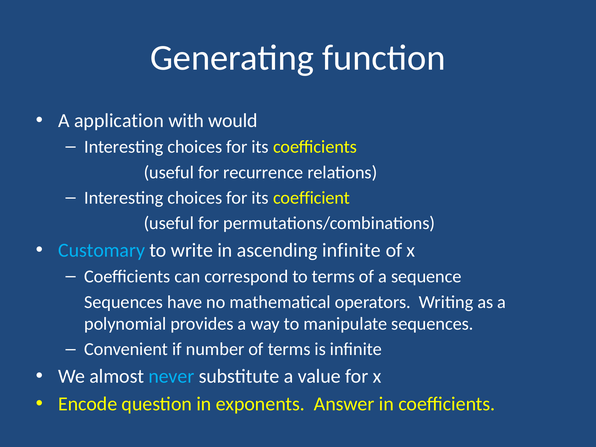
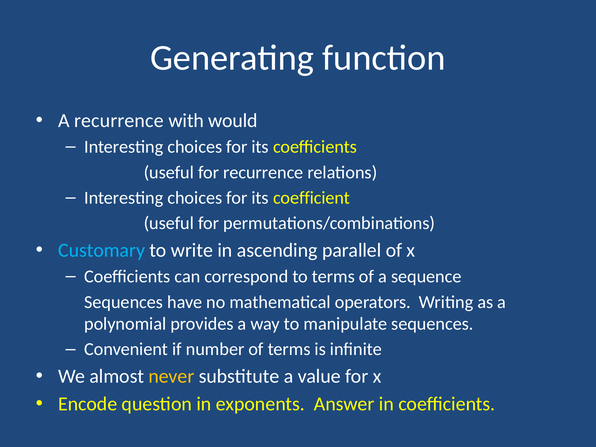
A application: application -> recurrence
ascending infinite: infinite -> parallel
never colour: light blue -> yellow
